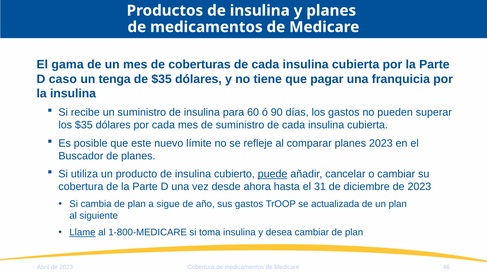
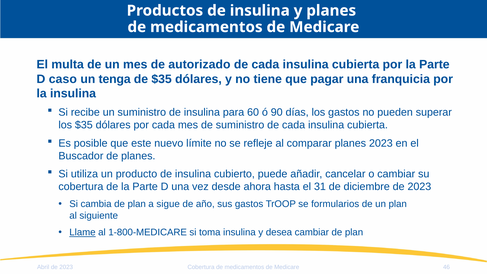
gama: gama -> multa
coberturas: coberturas -> autorizado
puede underline: present -> none
actualizada: actualizada -> formularios
